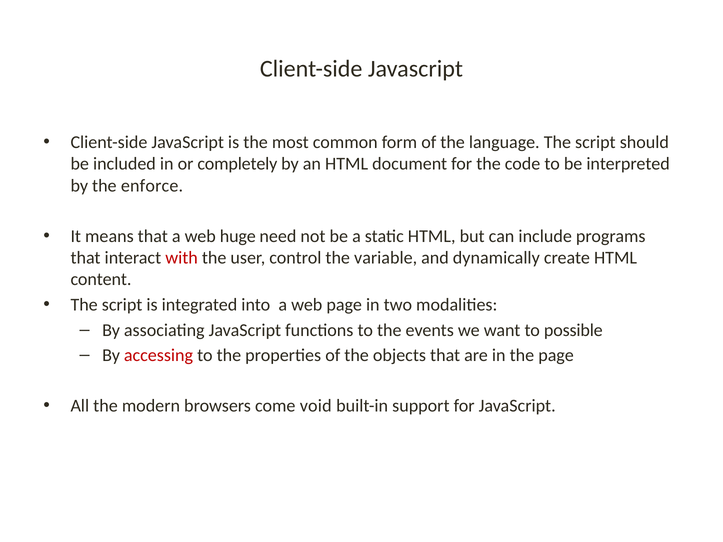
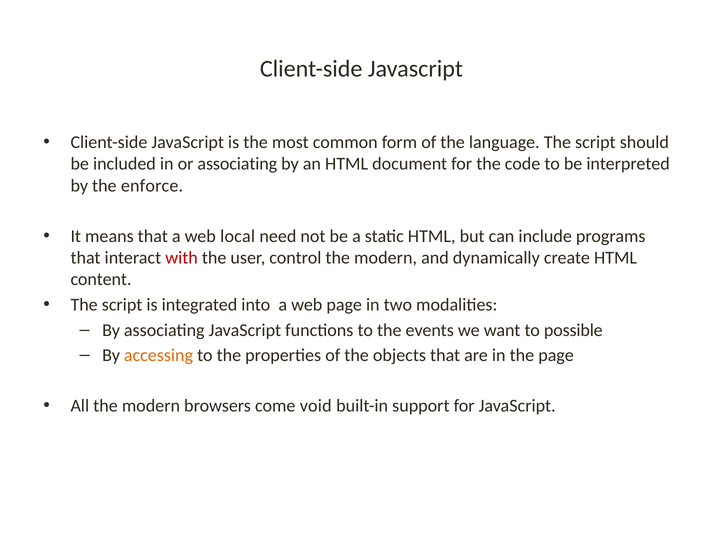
or completely: completely -> associating
huge: huge -> local
control the variable: variable -> modern
accessing colour: red -> orange
